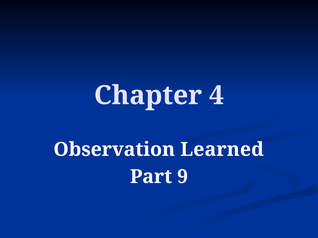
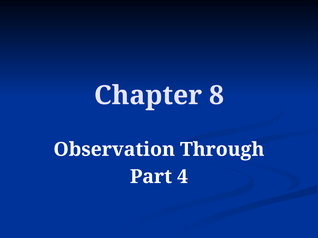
4: 4 -> 8
Learned: Learned -> Through
9: 9 -> 4
